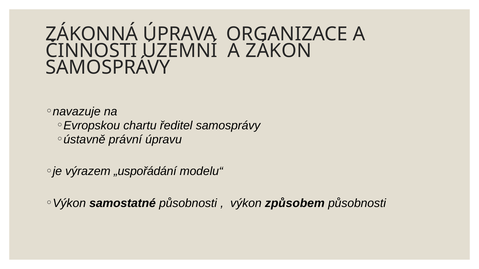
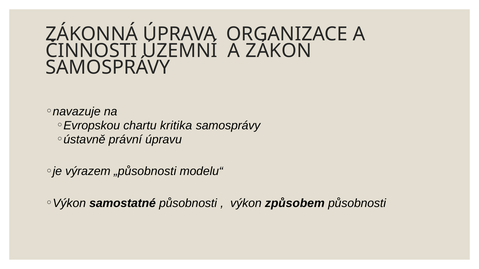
ředitel: ředitel -> kritika
„uspořádání: „uspořádání -> „působnosti
